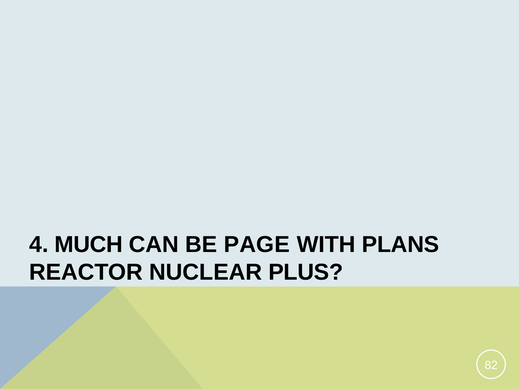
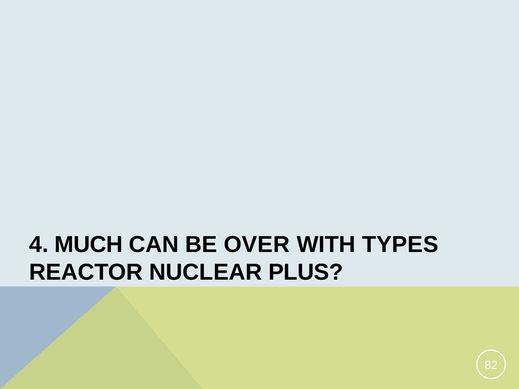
PAGE: PAGE -> OVER
PLANS: PLANS -> TYPES
